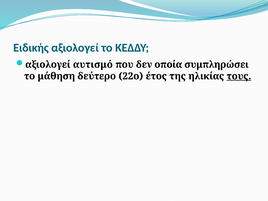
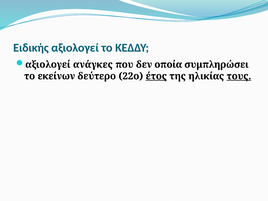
αυτισμό: αυτισμό -> ανάγκες
μάθηση: μάθηση -> εκείνων
έτος underline: none -> present
